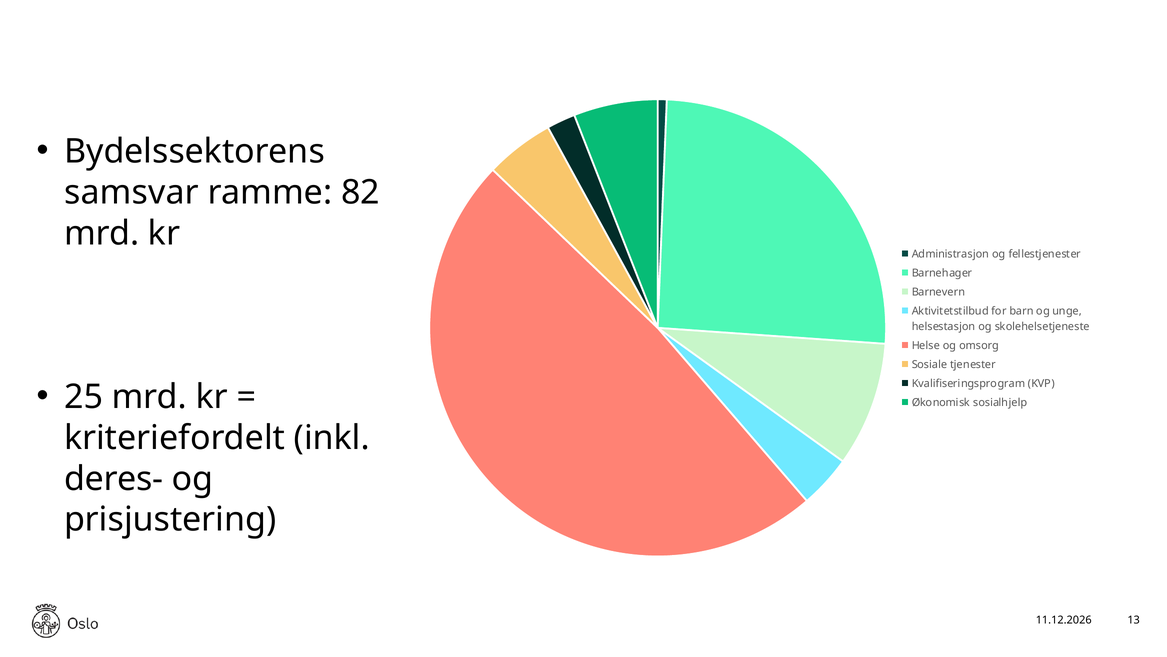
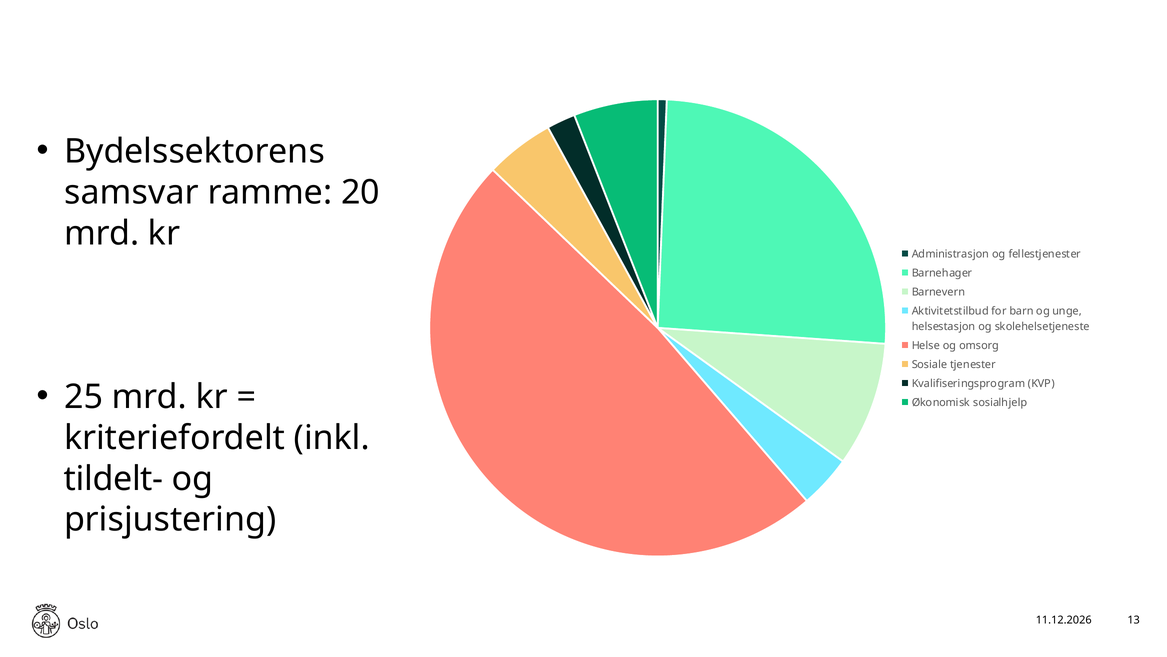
82: 82 -> 20
deres-: deres- -> tildelt-
